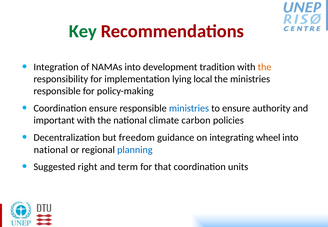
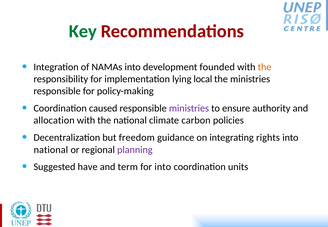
tradition: tradition -> founded
Coordination ensure: ensure -> caused
ministries at (189, 108) colour: blue -> purple
important: important -> allocation
wheel: wheel -> rights
planning colour: blue -> purple
right: right -> have
for that: that -> into
